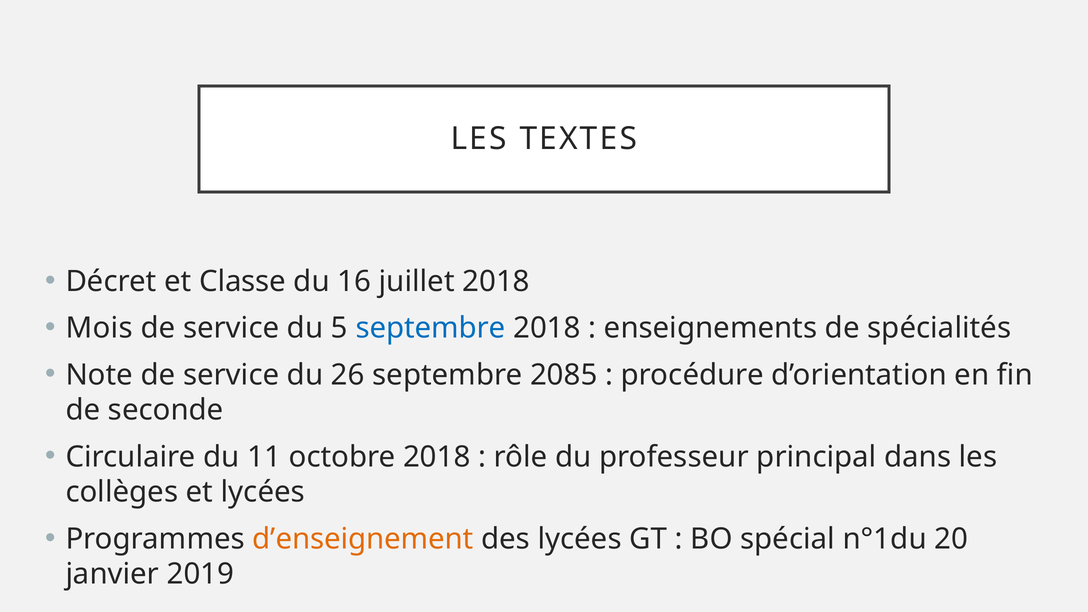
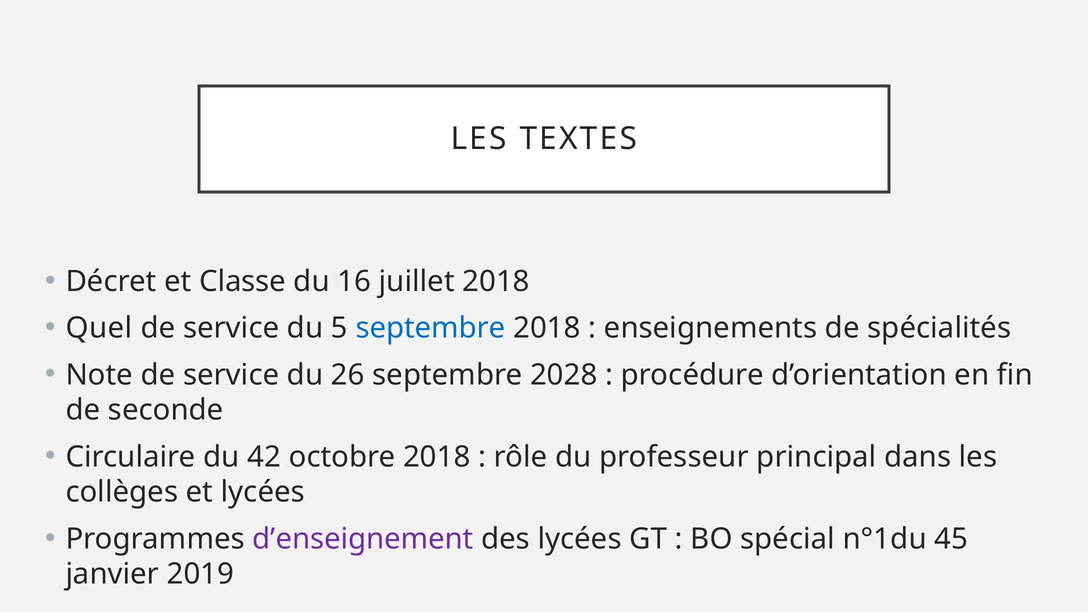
Mois: Mois -> Quel
2085: 2085 -> 2028
11: 11 -> 42
d’enseignement colour: orange -> purple
20: 20 -> 45
